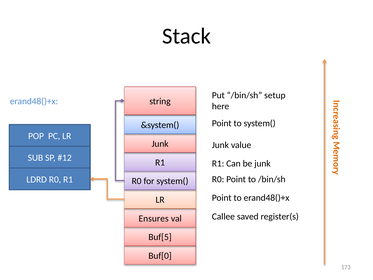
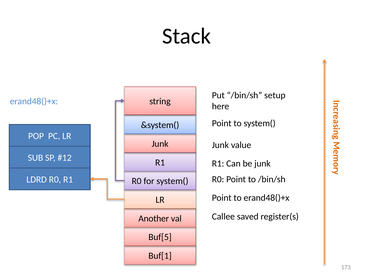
Ensures: Ensures -> Another
Buf[0: Buf[0 -> Buf[1
